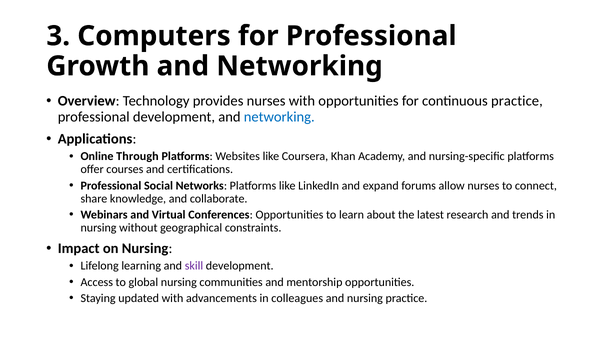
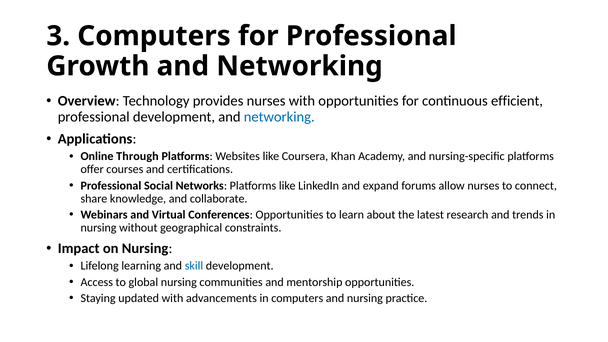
continuous practice: practice -> efficient
skill colour: purple -> blue
in colleagues: colleagues -> computers
